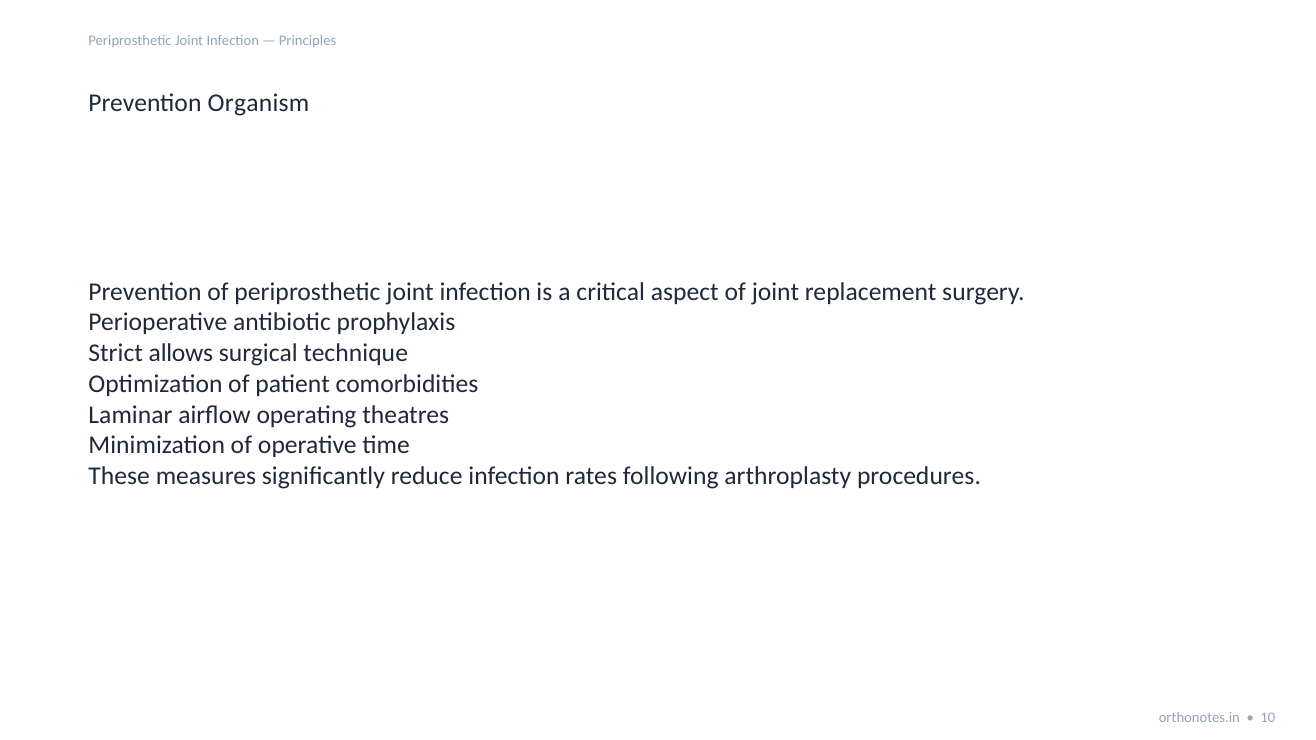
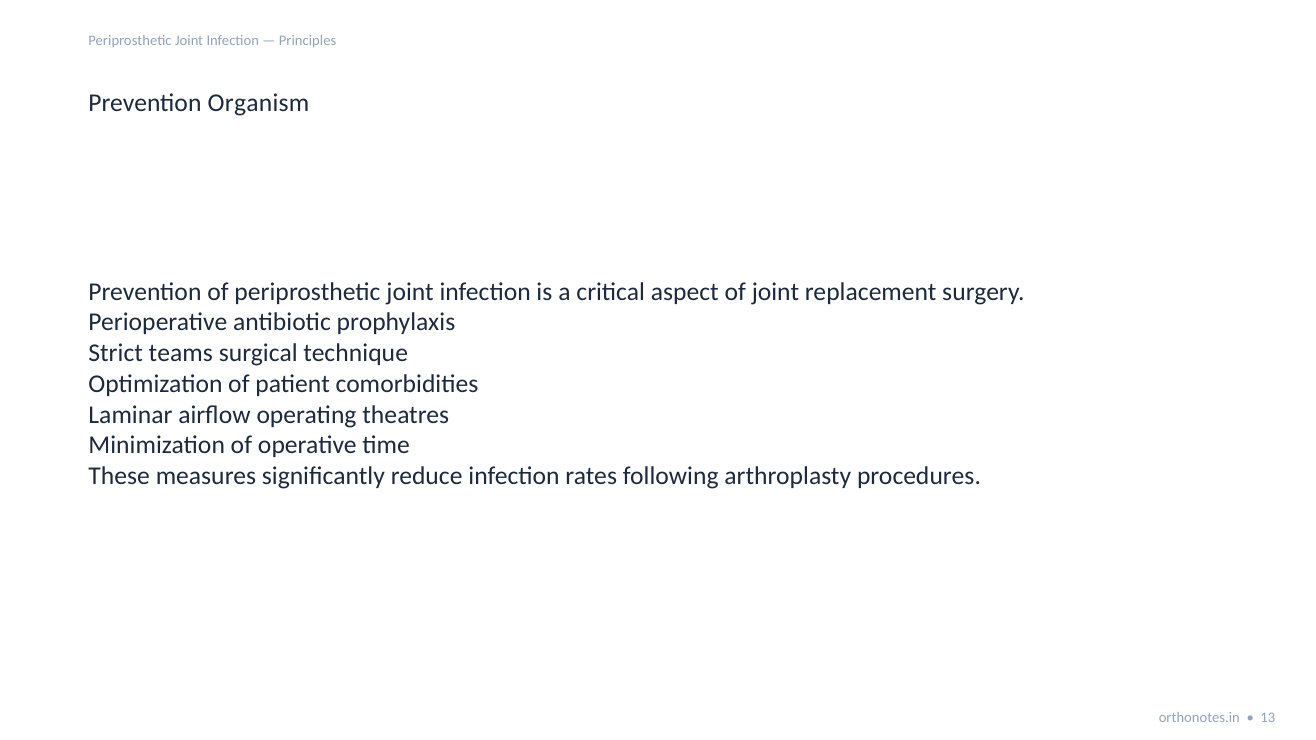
allows: allows -> teams
10: 10 -> 13
